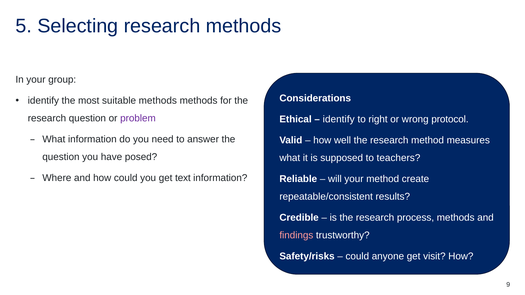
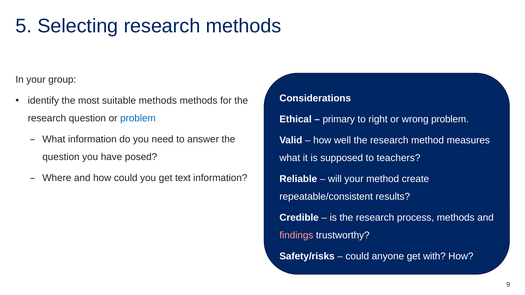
problem at (138, 119) colour: purple -> blue
identify at (339, 119): identify -> primary
wrong protocol: protocol -> problem
visit: visit -> with
